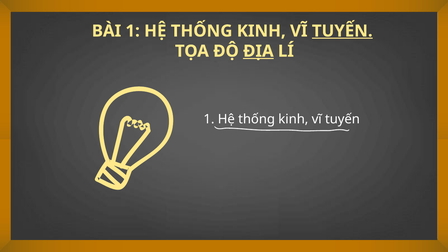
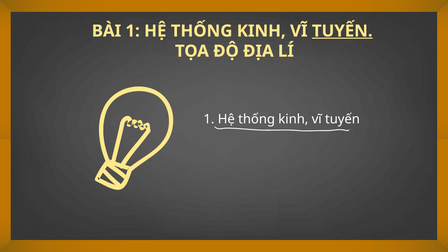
ĐỊA underline: present -> none
